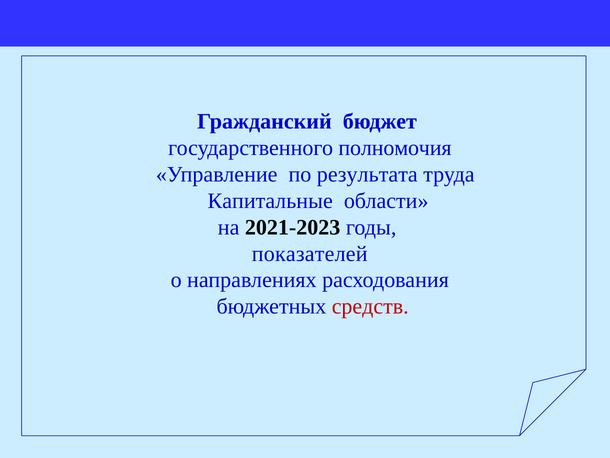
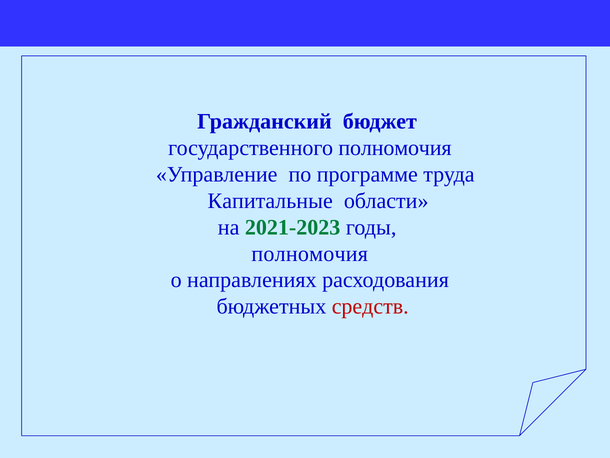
результата: результата -> программе
2021-2023 colour: black -> green
показателей at (310, 253): показателей -> полномочия
